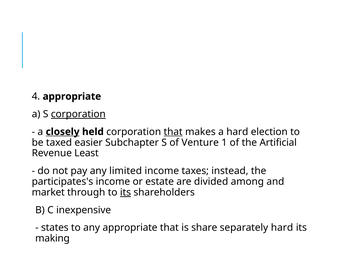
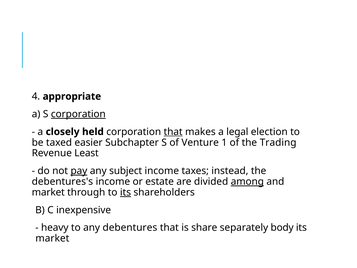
closely underline: present -> none
a hard: hard -> legal
Artificial: Artificial -> Trading
pay underline: none -> present
limited: limited -> subject
participates's: participates's -> debentures's
among underline: none -> present
states: states -> heavy
any appropriate: appropriate -> debentures
separately hard: hard -> body
making at (52, 238): making -> market
